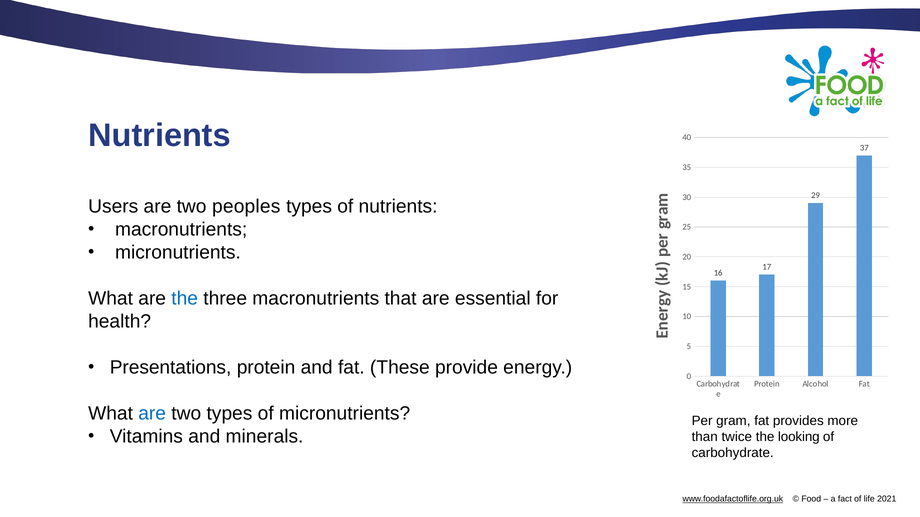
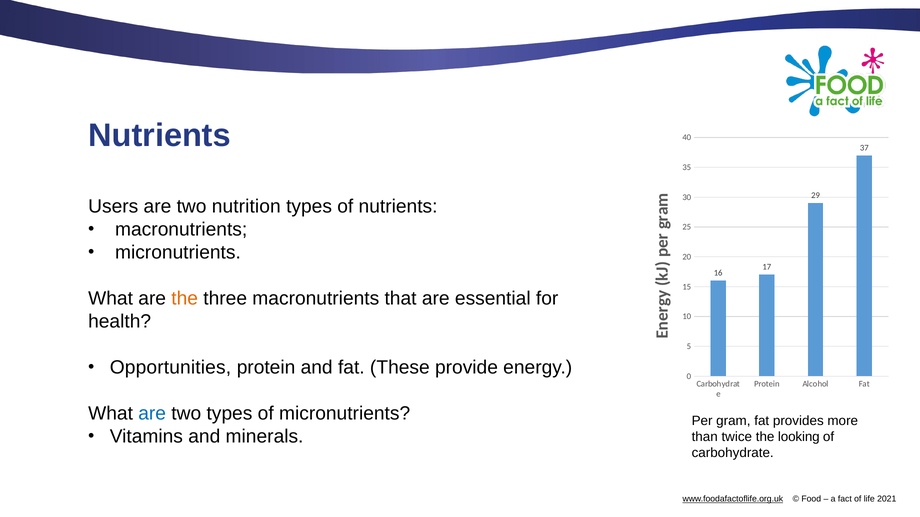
peoples: peoples -> nutrition
the at (185, 299) colour: blue -> orange
Presentations: Presentations -> Opportunities
